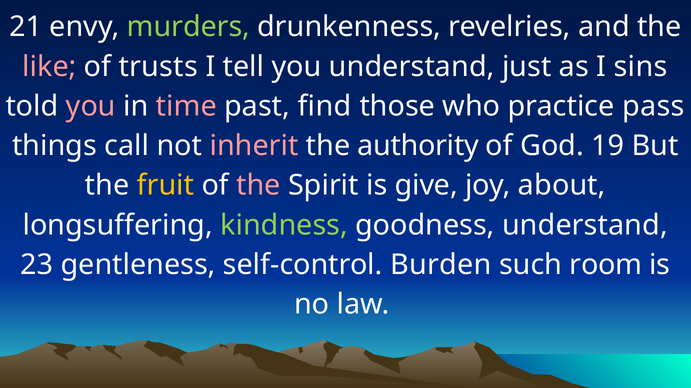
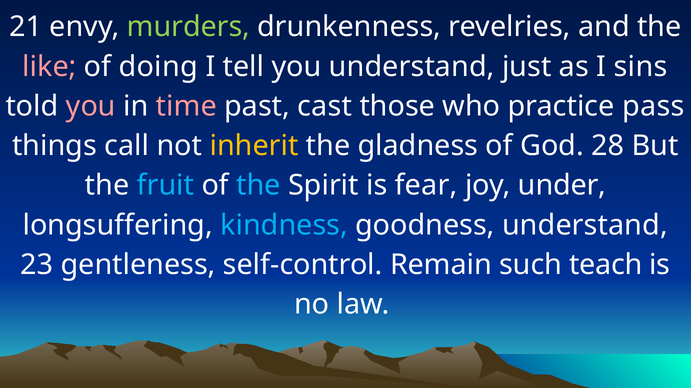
trusts: trusts -> doing
find: find -> cast
inherit colour: pink -> yellow
authority: authority -> gladness
19: 19 -> 28
fruit colour: yellow -> light blue
the at (258, 186) colour: pink -> light blue
give: give -> fear
about: about -> under
kindness colour: light green -> light blue
Burden: Burden -> Remain
room: room -> teach
